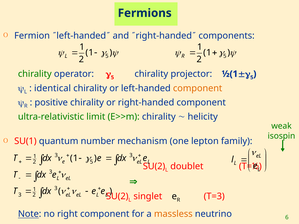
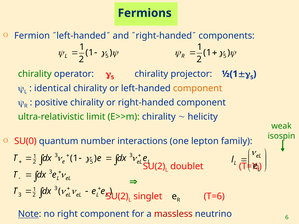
SU(1: SU(1 -> SU(0
mechanism: mechanism -> interactions
T=3: T=3 -> T=6
massless colour: orange -> red
